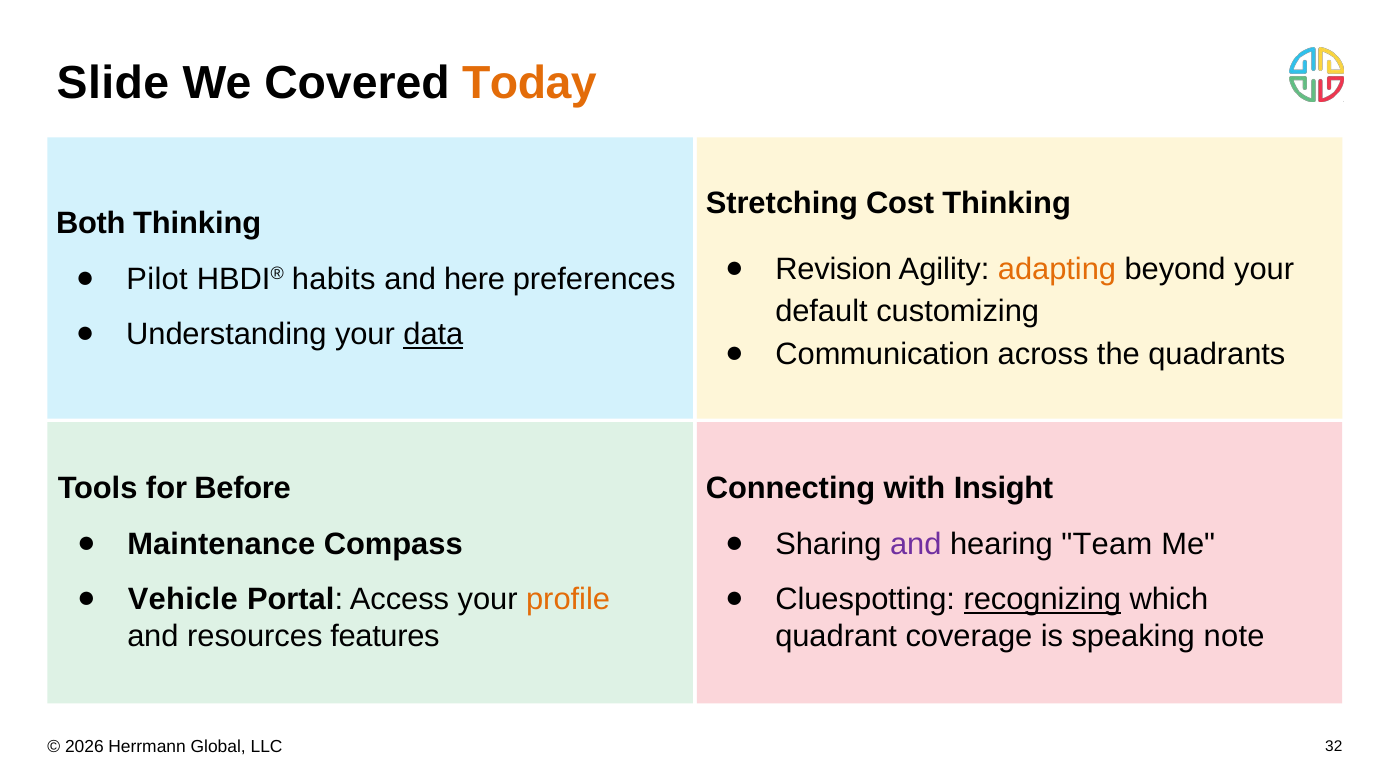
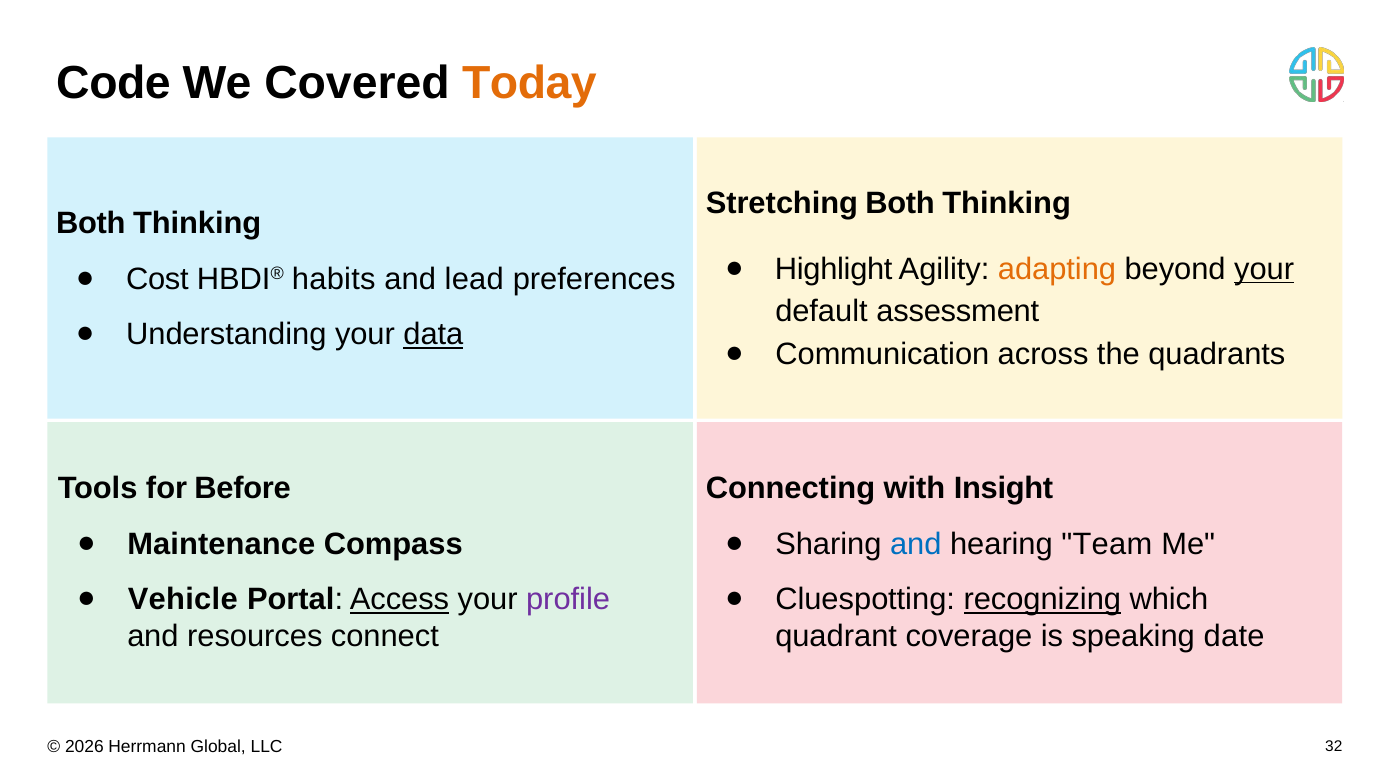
Slide: Slide -> Code
Stretching Cost: Cost -> Both
Revision: Revision -> Highlight
your at (1264, 269) underline: none -> present
Pilot: Pilot -> Cost
here: here -> lead
customizing: customizing -> assessment
and at (916, 544) colour: purple -> blue
Access underline: none -> present
profile colour: orange -> purple
features: features -> connect
note: note -> date
